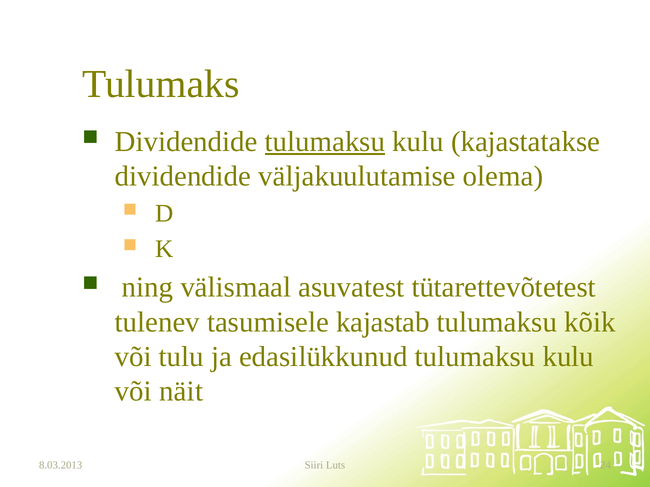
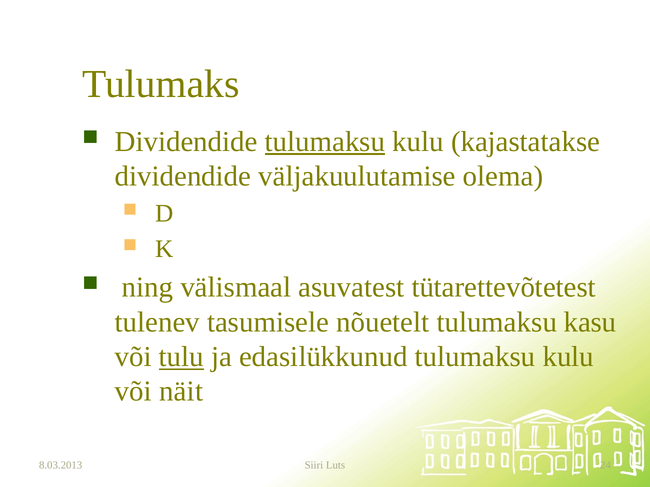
kajastab: kajastab -> nõuetelt
kõik: kõik -> kasu
tulu underline: none -> present
